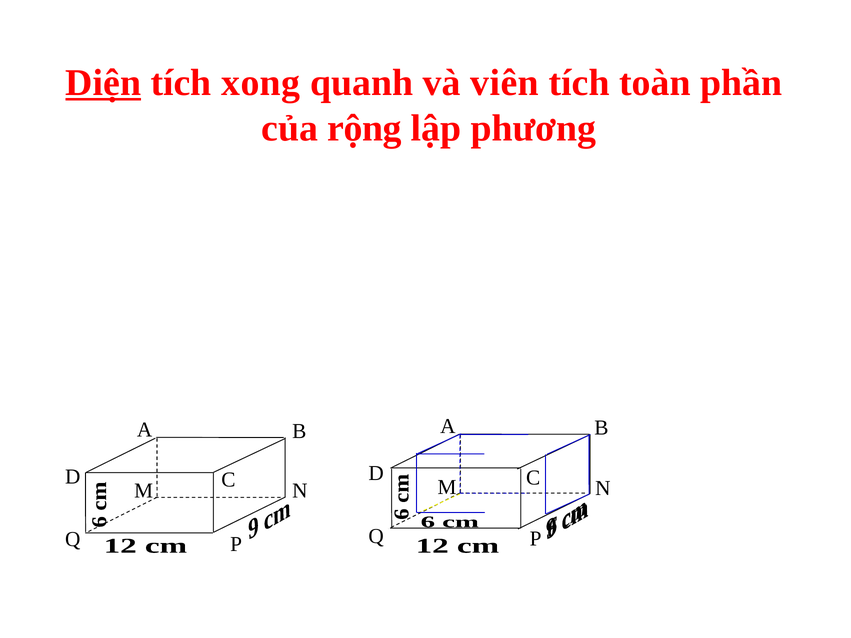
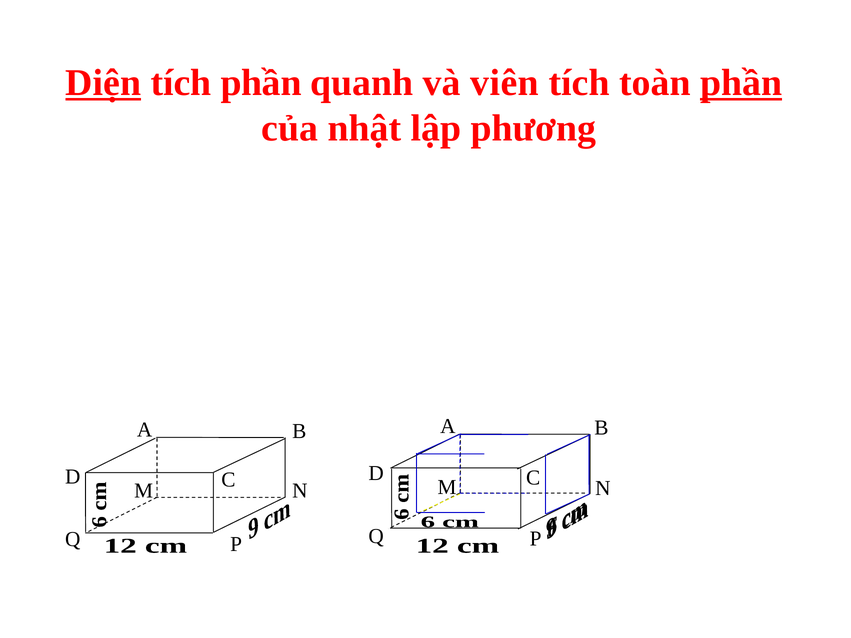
tích xong: xong -> phần
phần at (741, 83) underline: none -> present
rộng: rộng -> nhật
